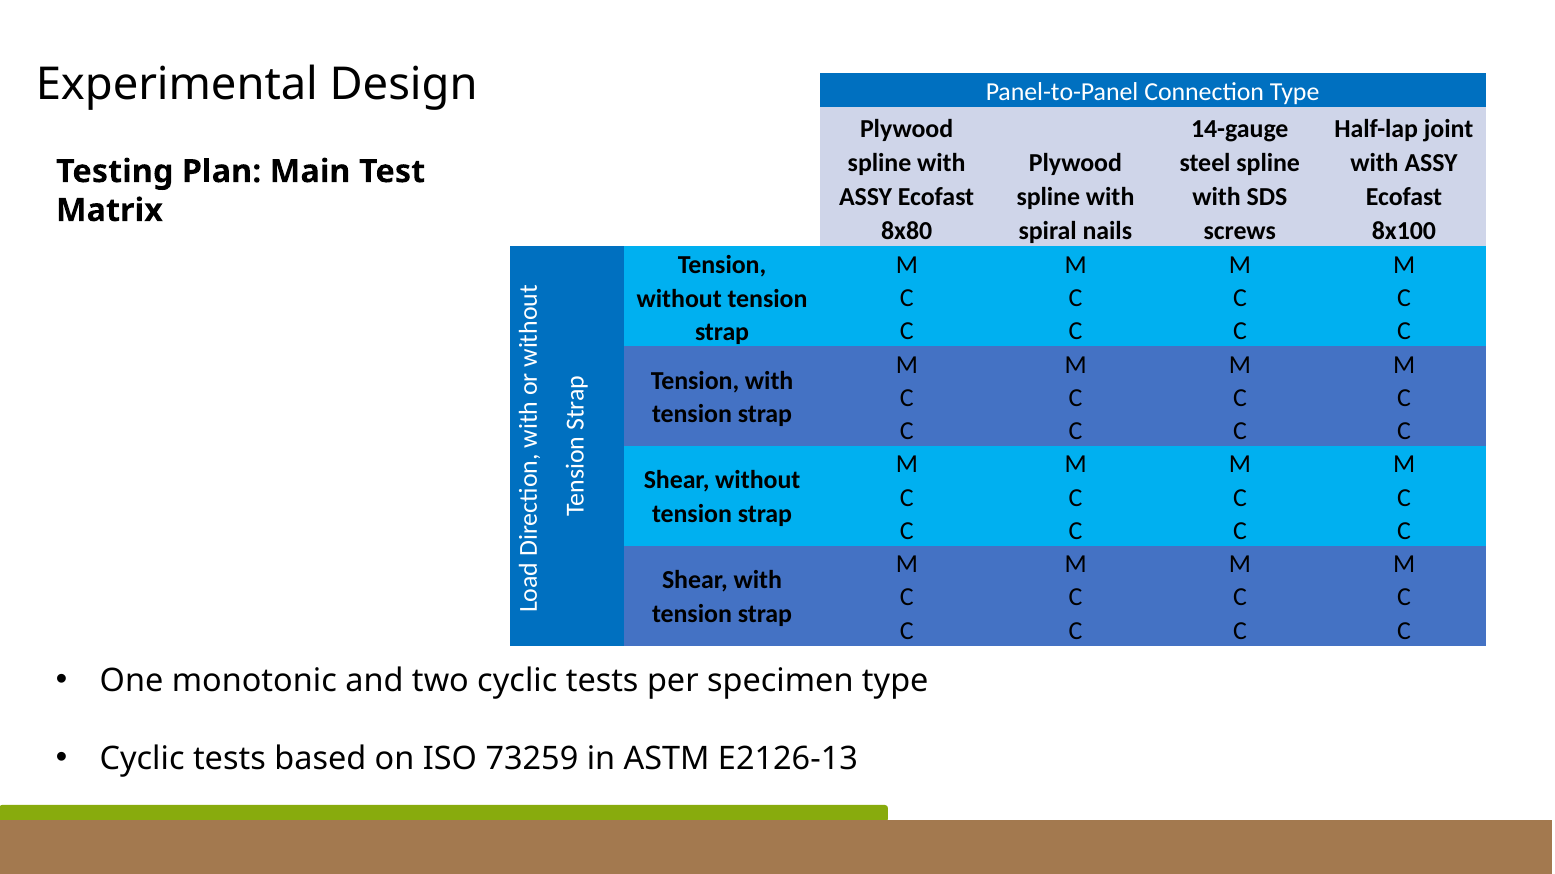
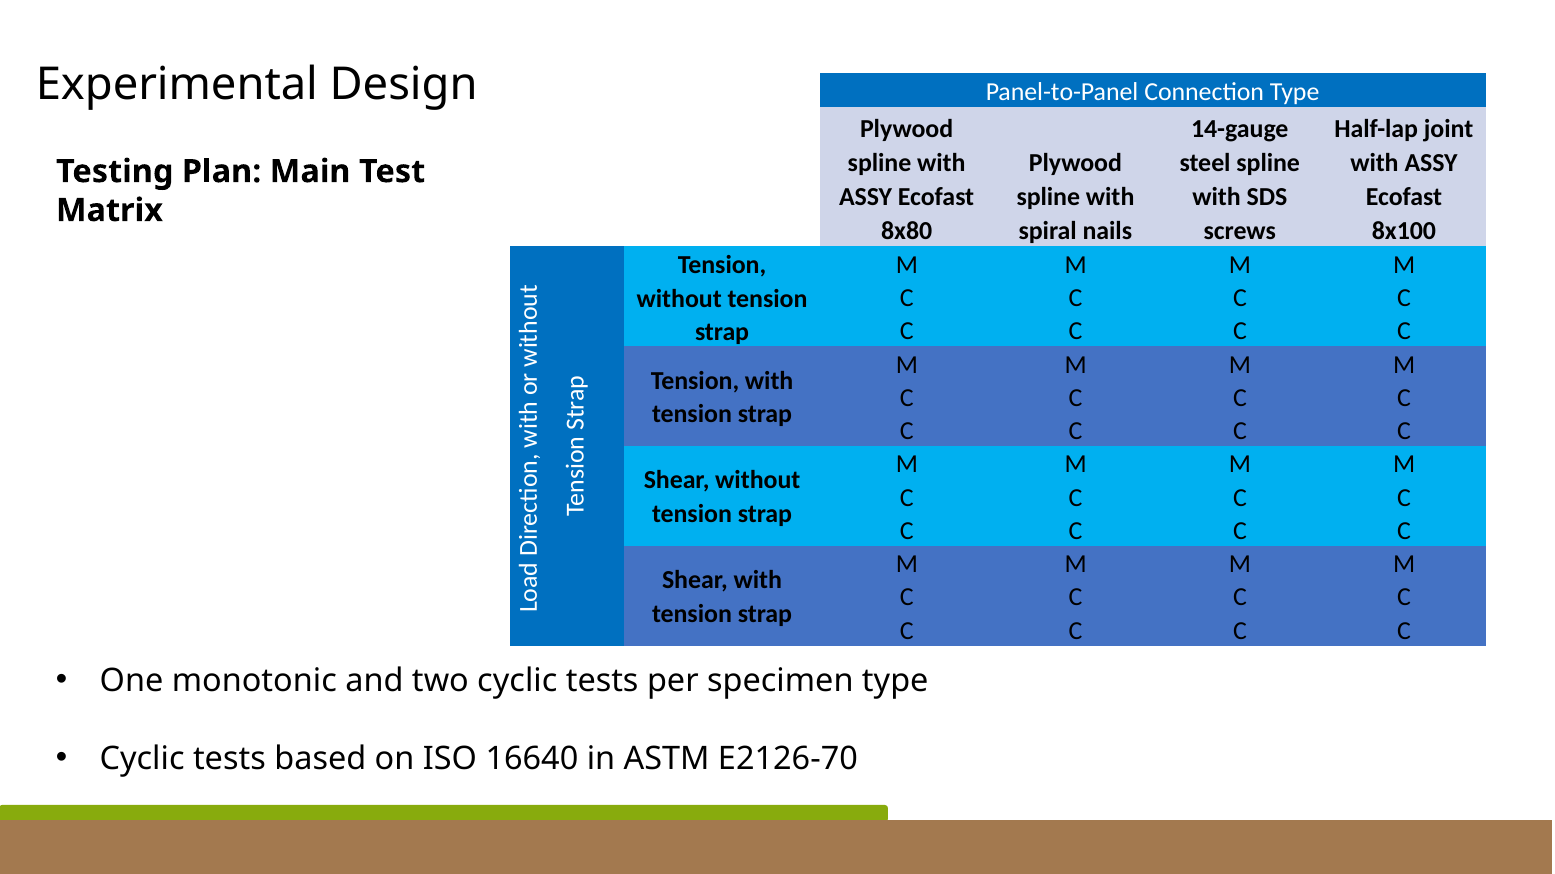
73259: 73259 -> 16640
E2126-13: E2126-13 -> E2126-70
